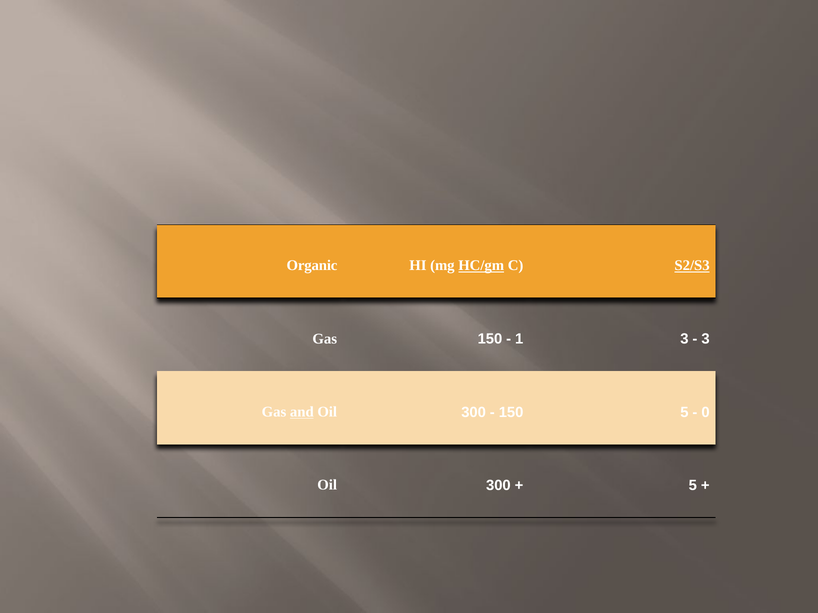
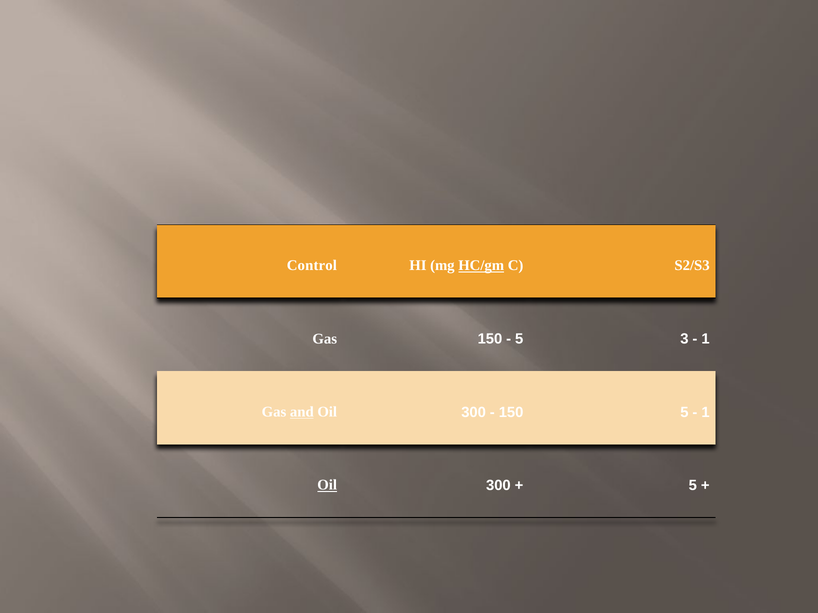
Organic: Organic -> Control
S2/S3 underline: present -> none
Gas 1: 1 -> 5
150 3: 3 -> 1
300 0: 0 -> 1
Oil at (327, 486) underline: none -> present
